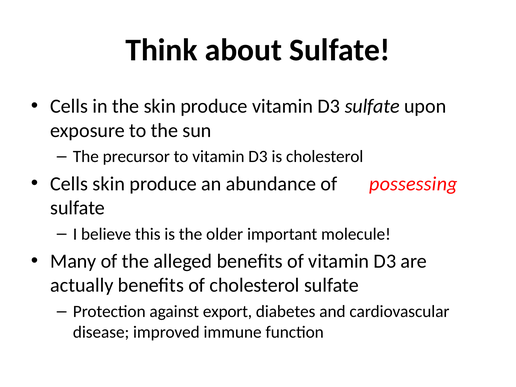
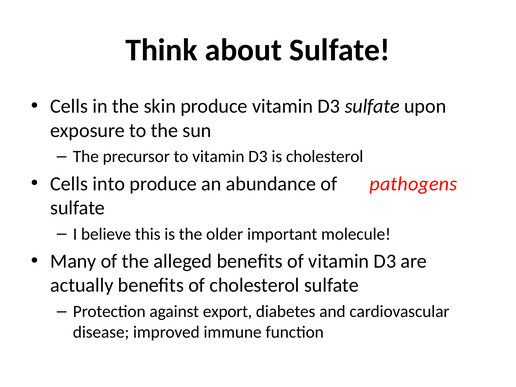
Cells skin: skin -> into
possessing: possessing -> pathogens
